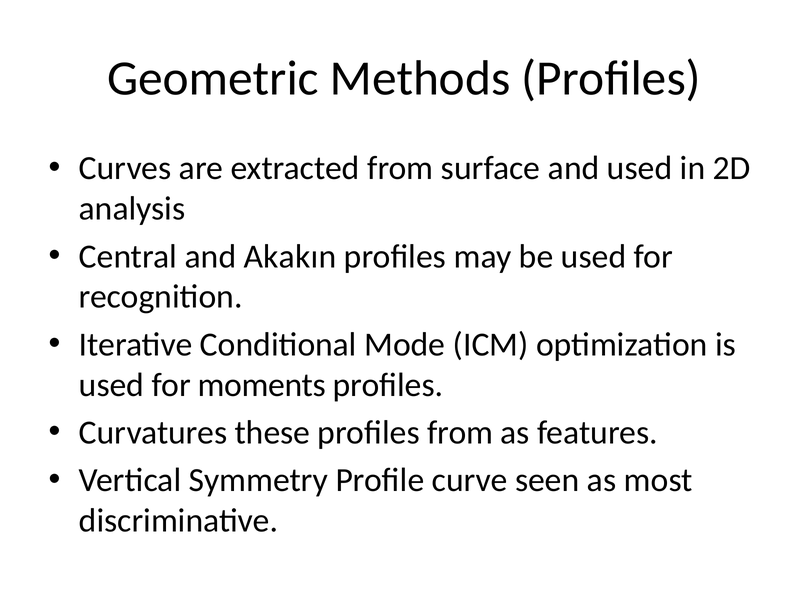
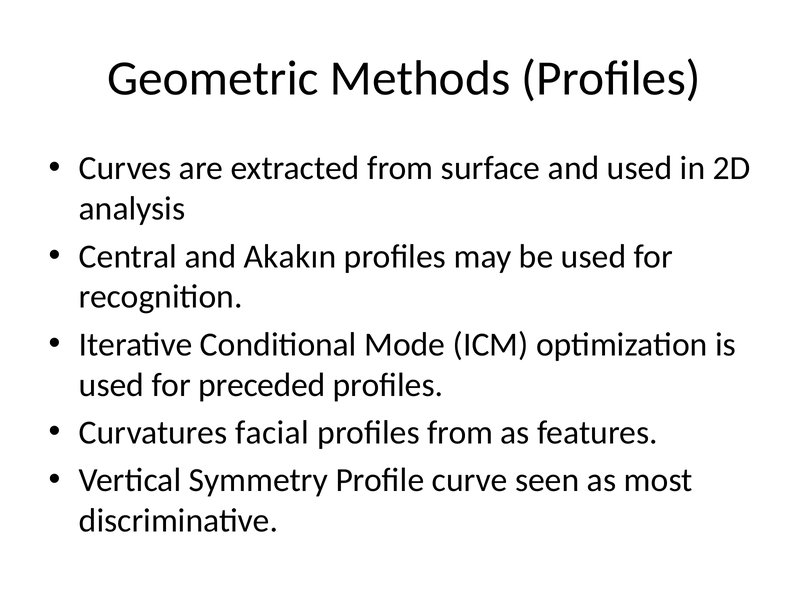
moments: moments -> preceded
these: these -> facial
